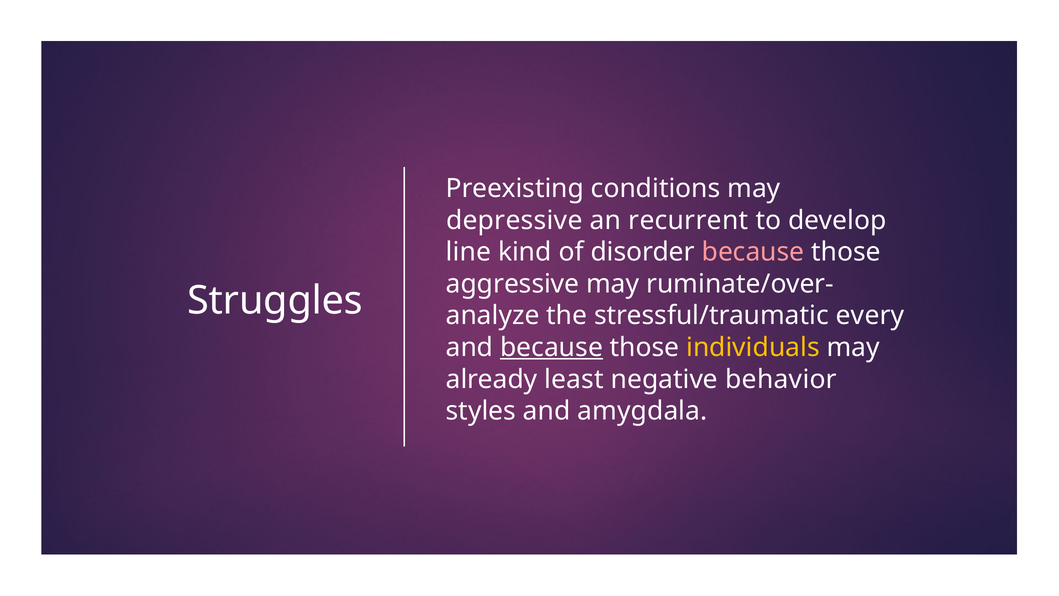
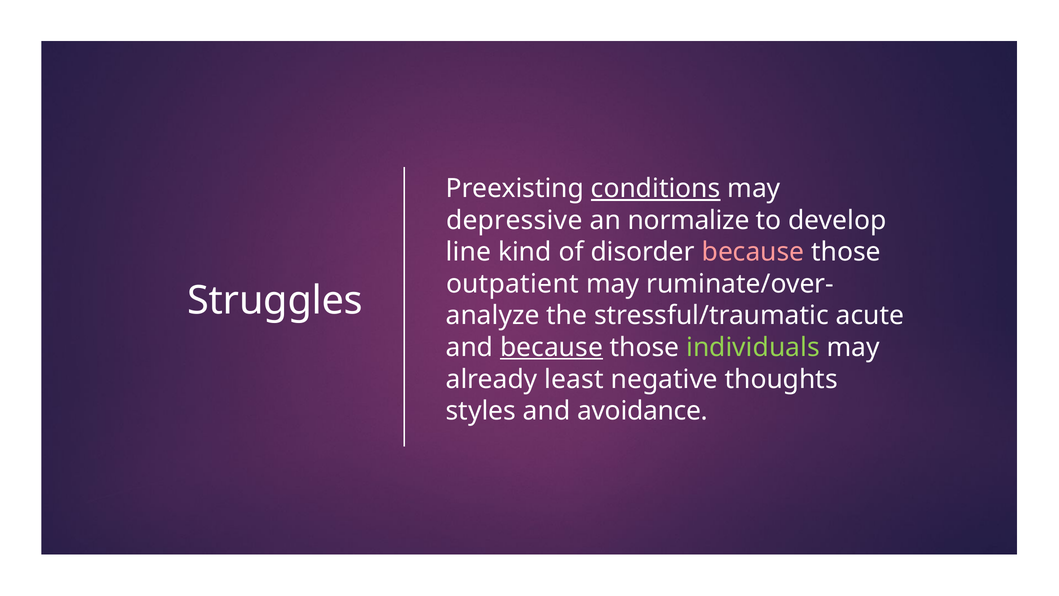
conditions underline: none -> present
recurrent: recurrent -> normalize
aggressive: aggressive -> outpatient
every: every -> acute
individuals colour: yellow -> light green
behavior: behavior -> thoughts
amygdala: amygdala -> avoidance
